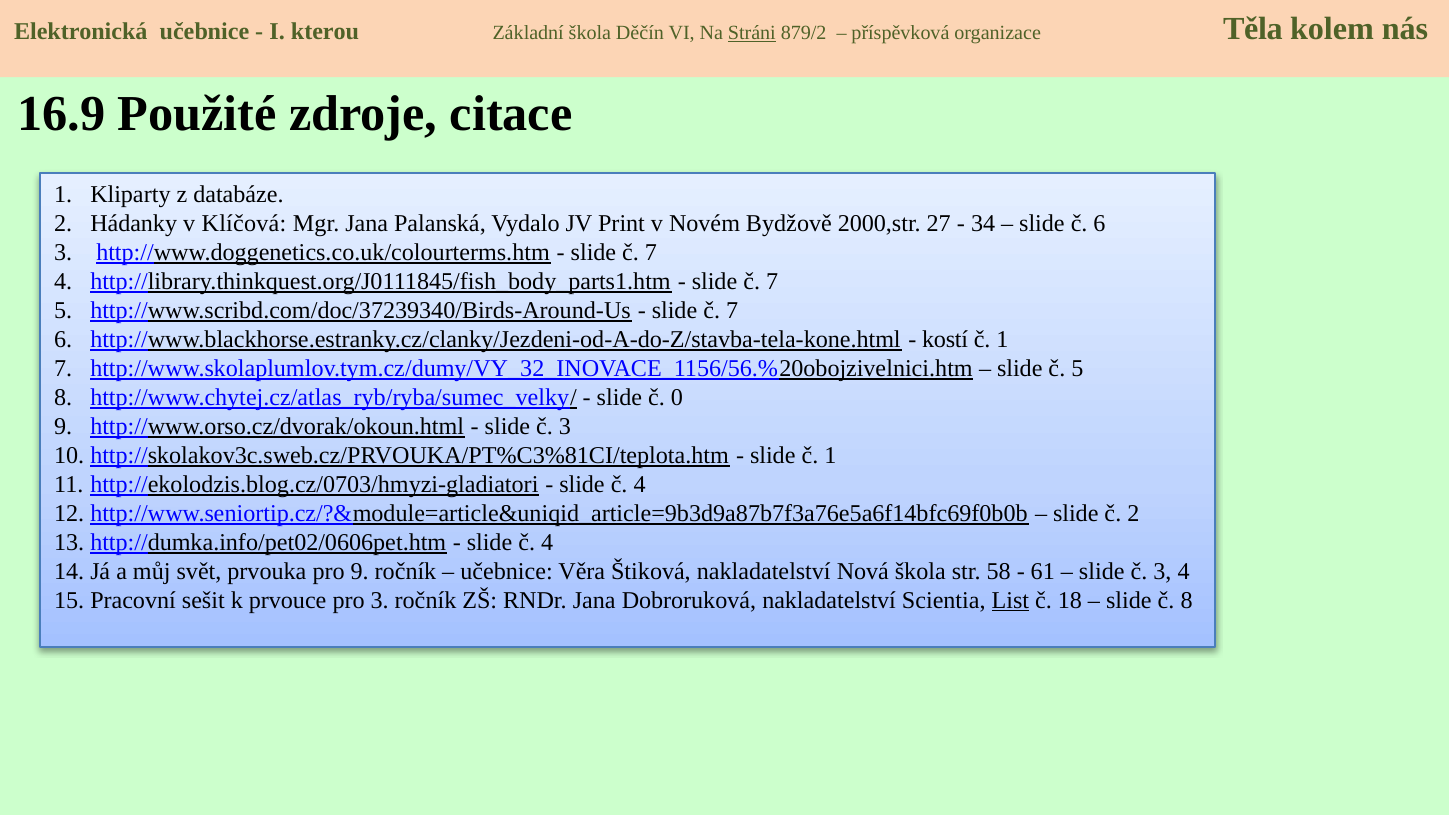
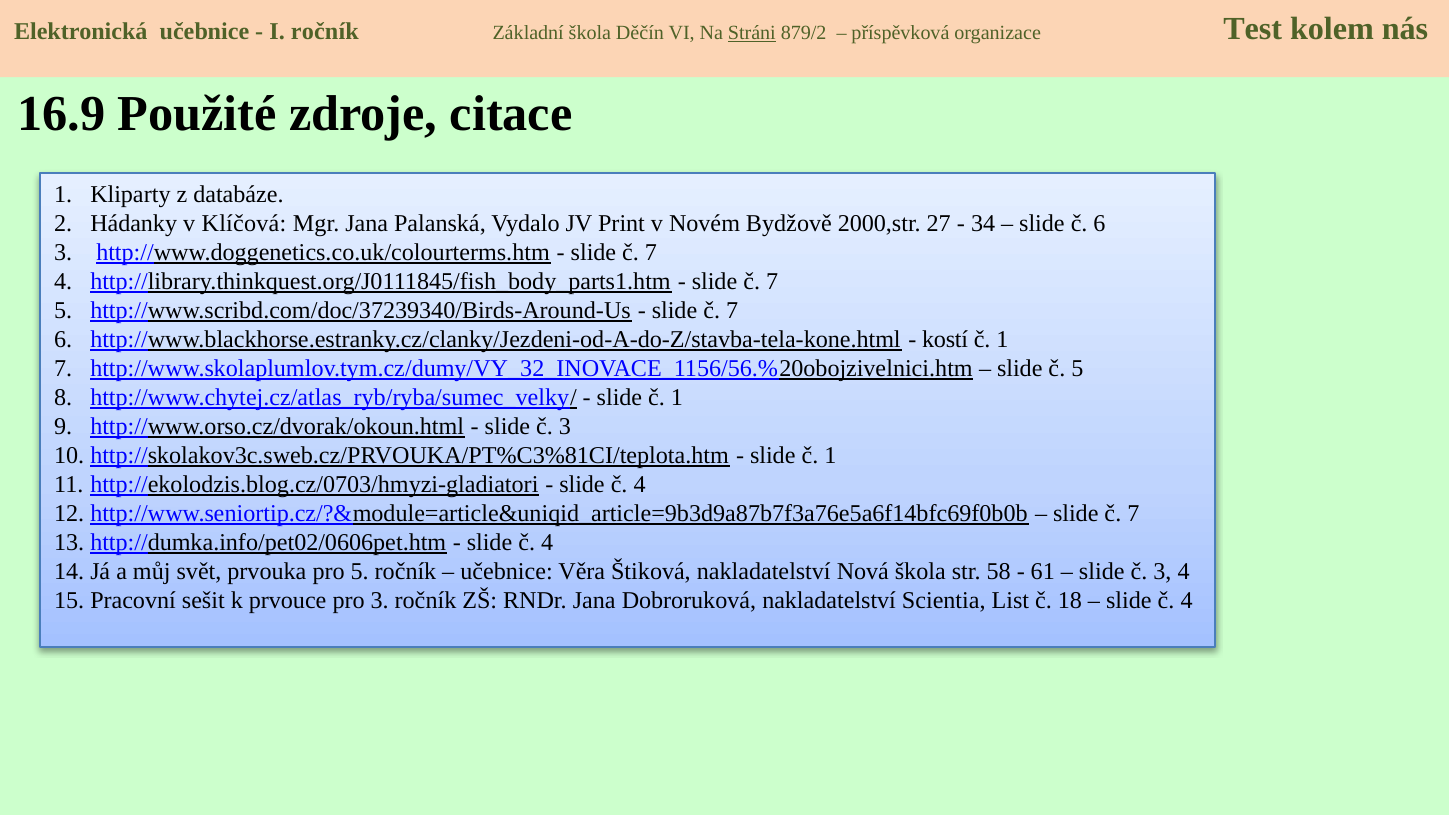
I kterou: kterou -> ročník
Těla: Těla -> Test
0 at (677, 397): 0 -> 1
2 at (1133, 513): 2 -> 7
pro 9: 9 -> 5
List underline: present -> none
8 at (1187, 600): 8 -> 4
